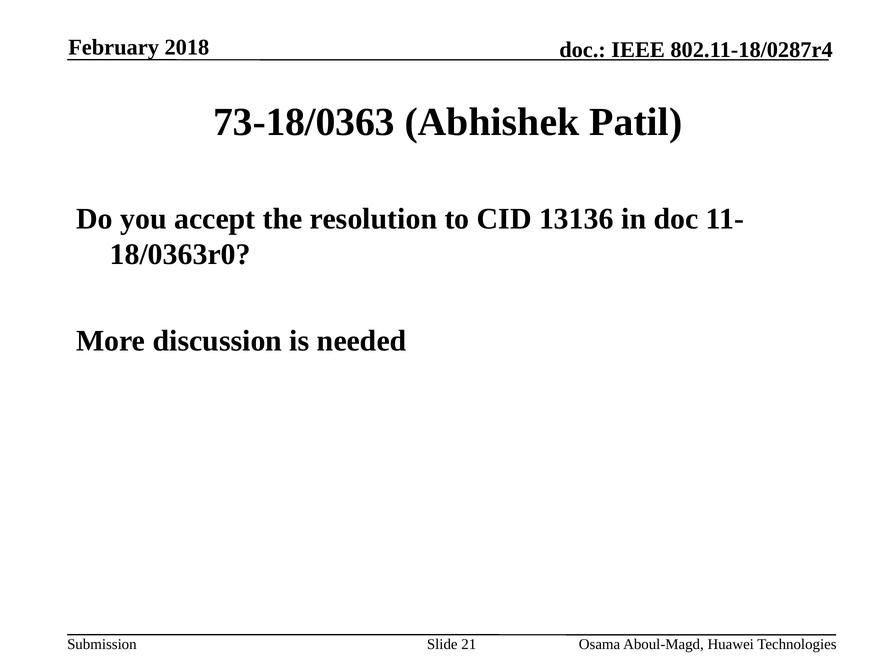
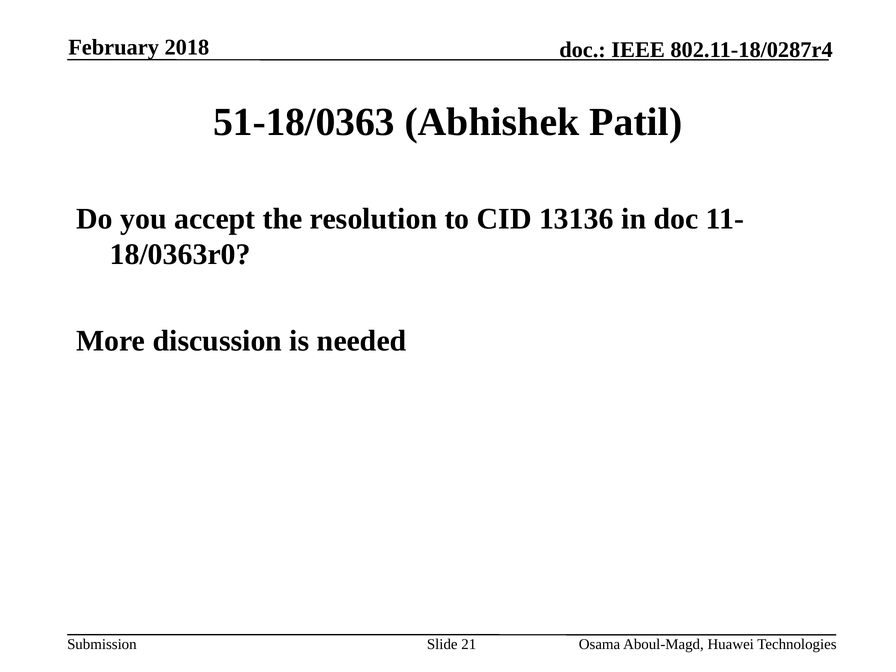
73-18/0363: 73-18/0363 -> 51-18/0363
